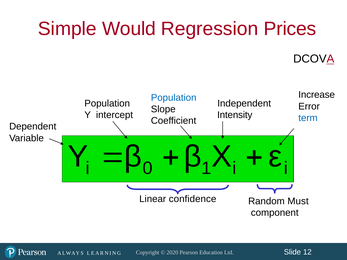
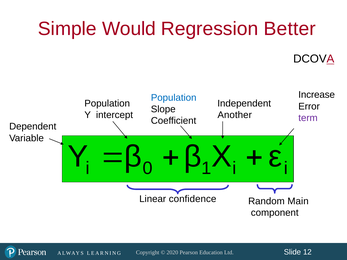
Prices: Prices -> Better
Intensity: Intensity -> Another
term colour: blue -> purple
Must: Must -> Main
